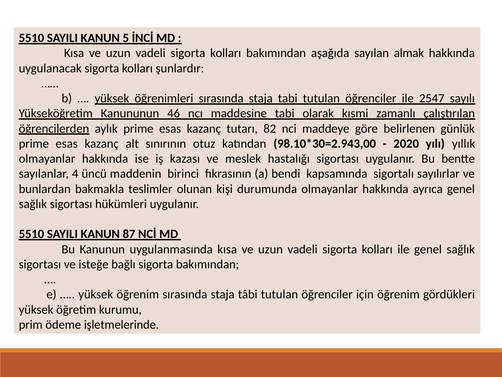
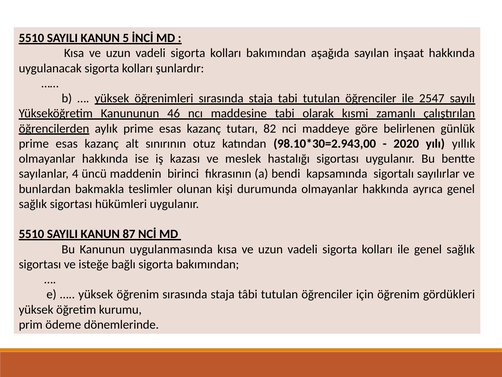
almak: almak -> inşaat
işletmelerinde: işletmelerinde -> dönemlerinde
